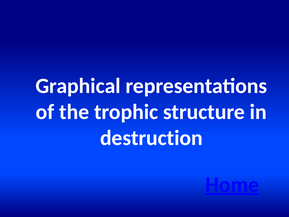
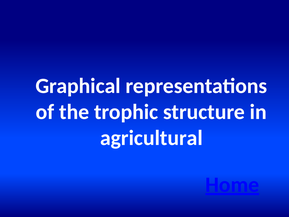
destruction: destruction -> agricultural
